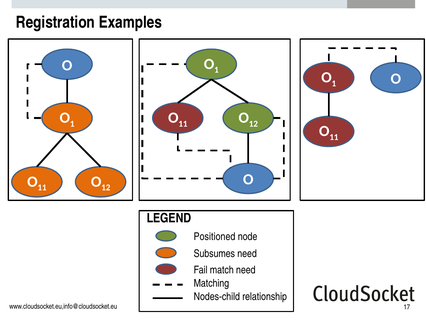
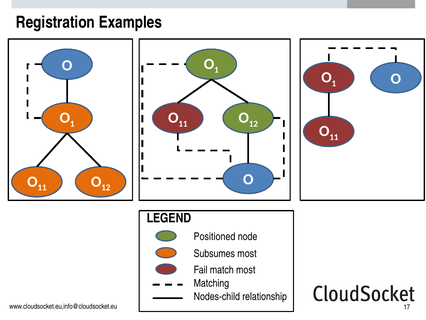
Subsumes need: need -> most
match need: need -> most
